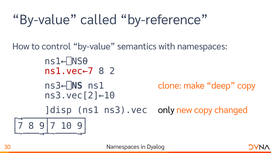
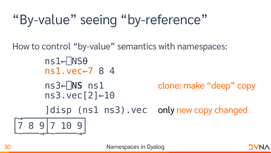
called: called -> seeing
ns1.vec←7 colour: red -> orange
2: 2 -> 4
